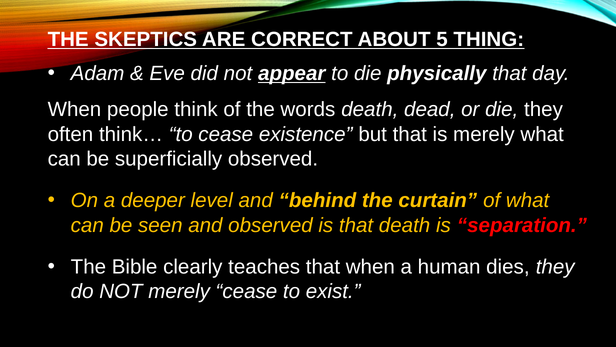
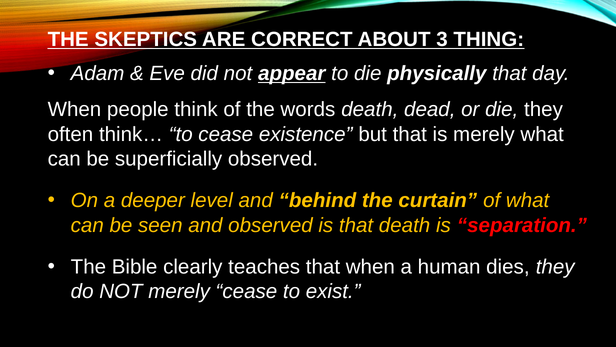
5: 5 -> 3
